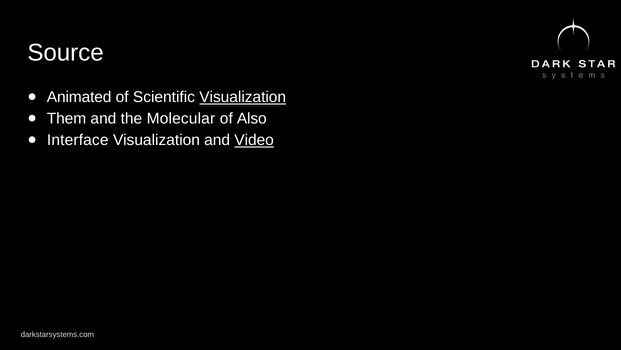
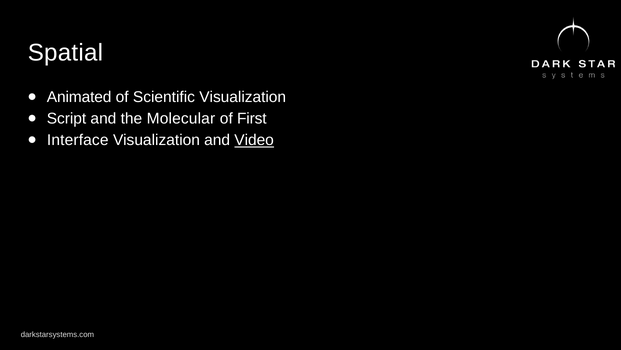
Source: Source -> Spatial
Visualization at (243, 97) underline: present -> none
Them: Them -> Script
Also: Also -> First
